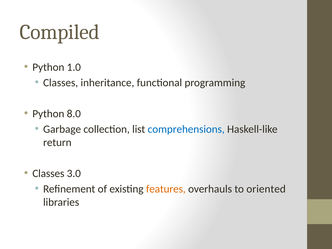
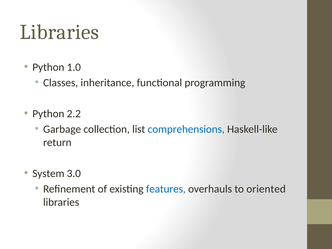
Compiled at (60, 32): Compiled -> Libraries
8.0: 8.0 -> 2.2
Classes at (48, 173): Classes -> System
features colour: orange -> blue
